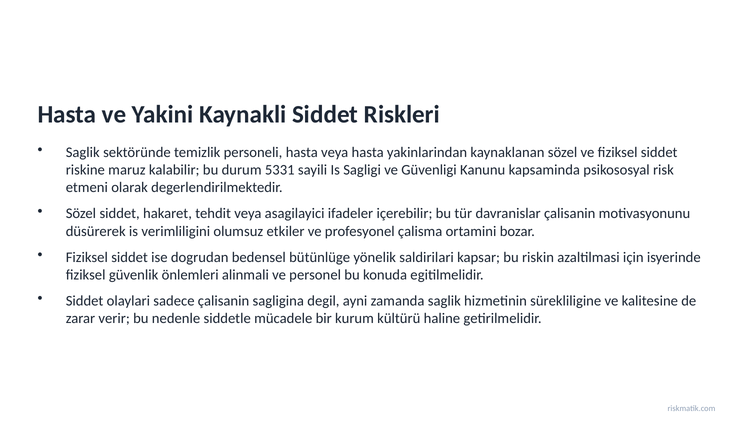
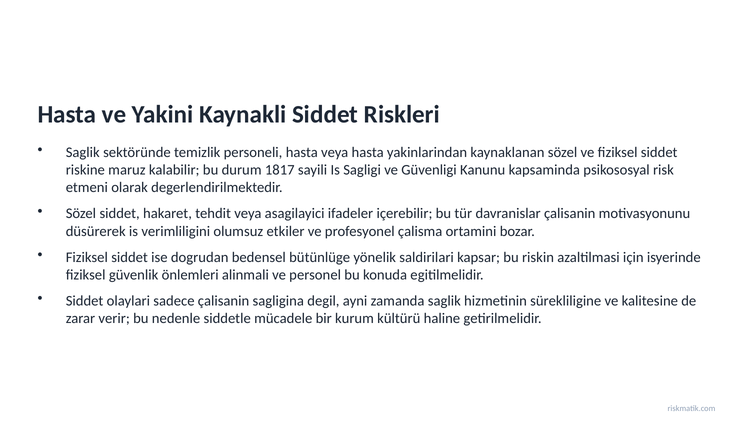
5331: 5331 -> 1817
